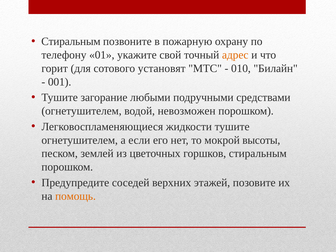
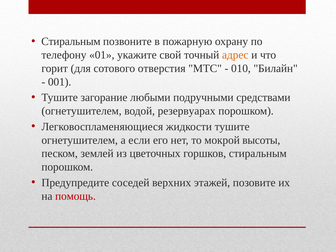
установят: установят -> отверстия
невозможен: невозможен -> резервуарах
помощь colour: orange -> red
